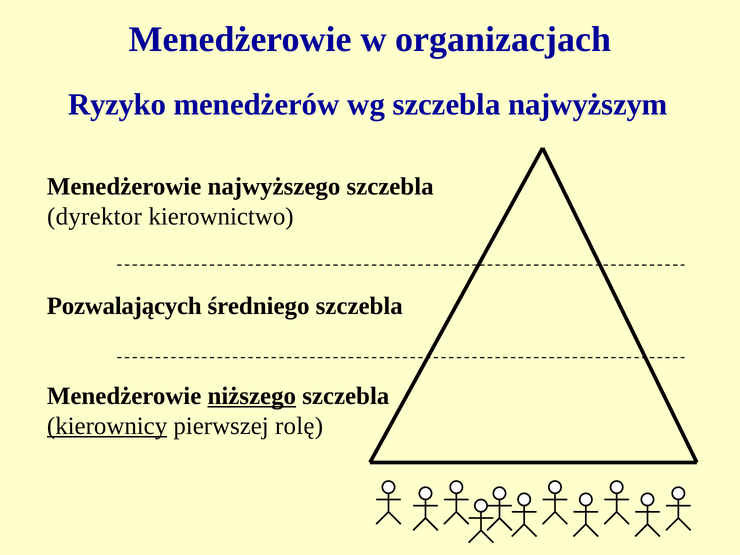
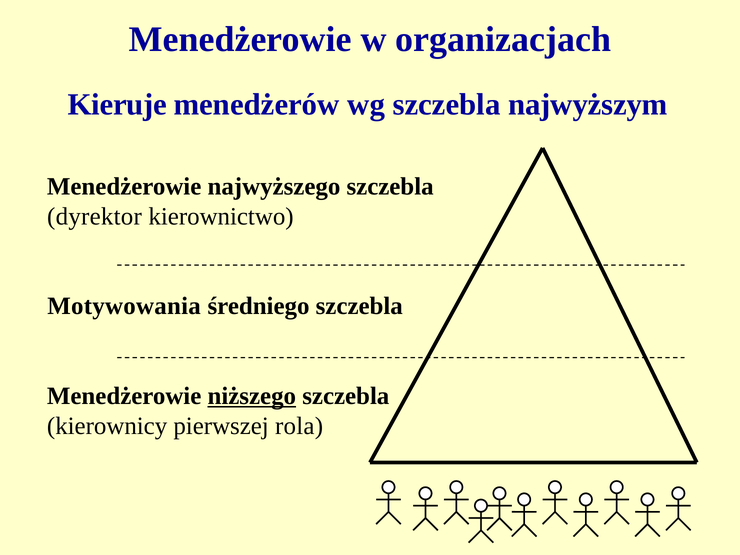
Ryzyko: Ryzyko -> Kieruje
Pozwalających: Pozwalających -> Motywowania
kierownicy underline: present -> none
rolę: rolę -> rola
